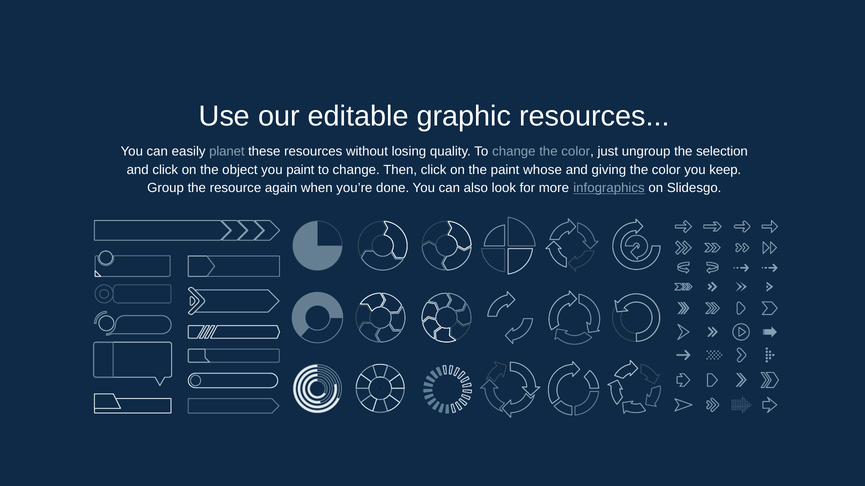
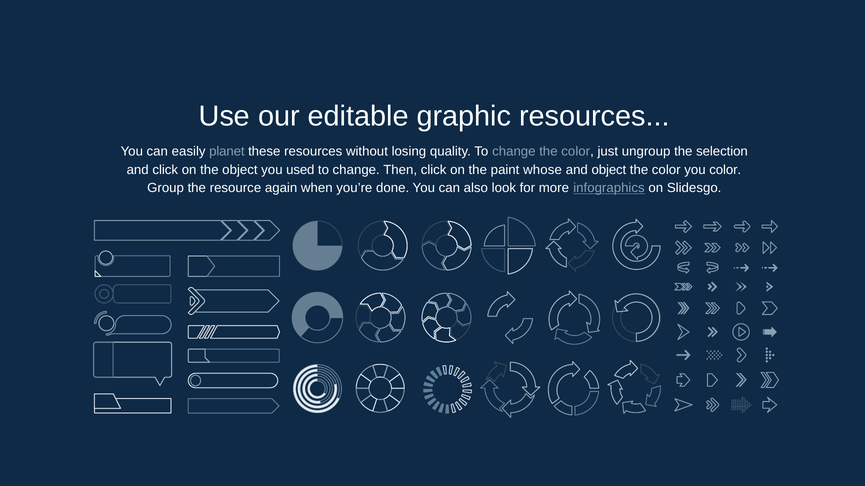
you paint: paint -> used
and giving: giving -> object
you keep: keep -> color
